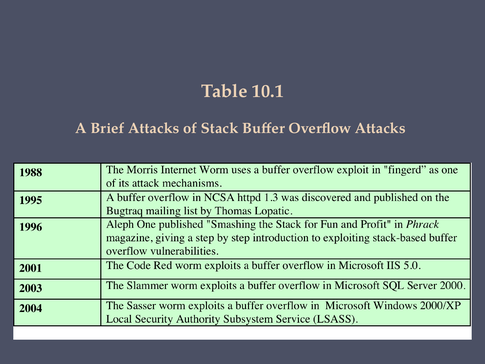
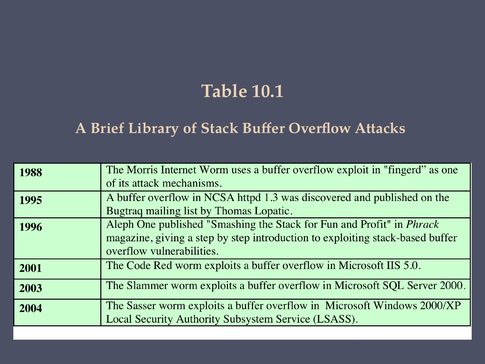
Brief Attacks: Attacks -> Library
